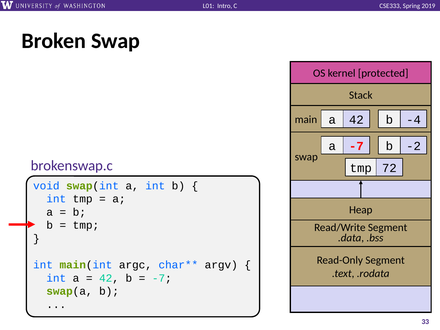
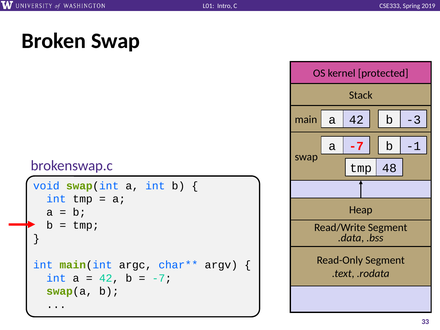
-4: -4 -> -3
-2: -2 -> -1
72: 72 -> 48
